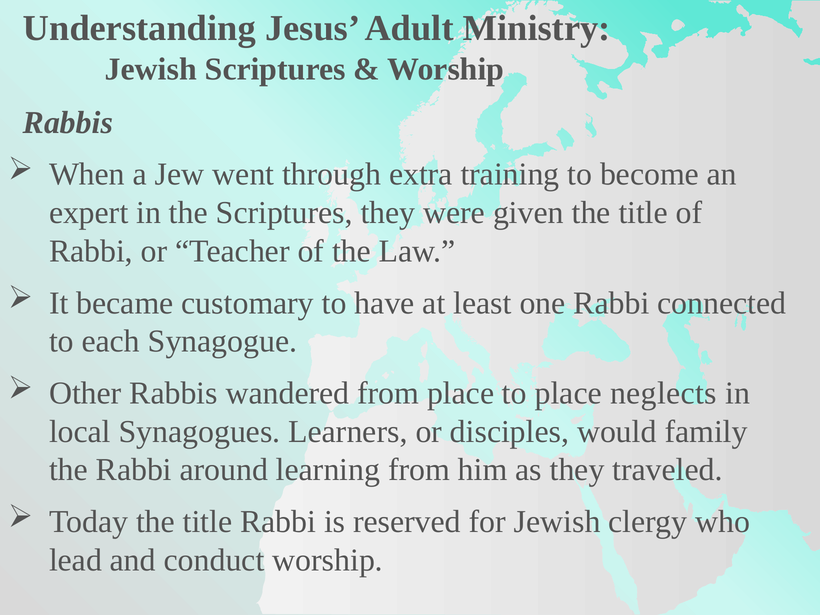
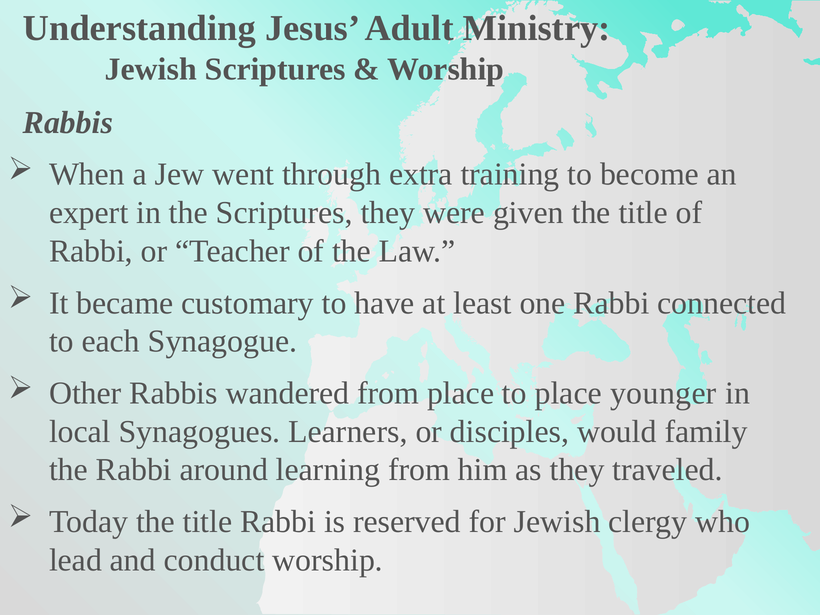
neglects: neglects -> younger
